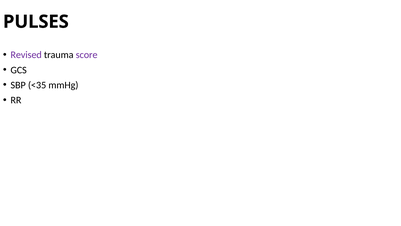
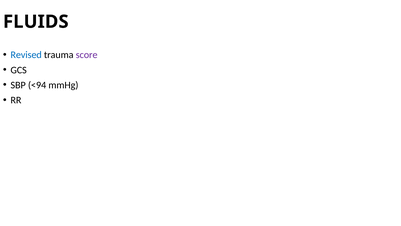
PULSES: PULSES -> FLUIDS
Revised colour: purple -> blue
<35: <35 -> <94
